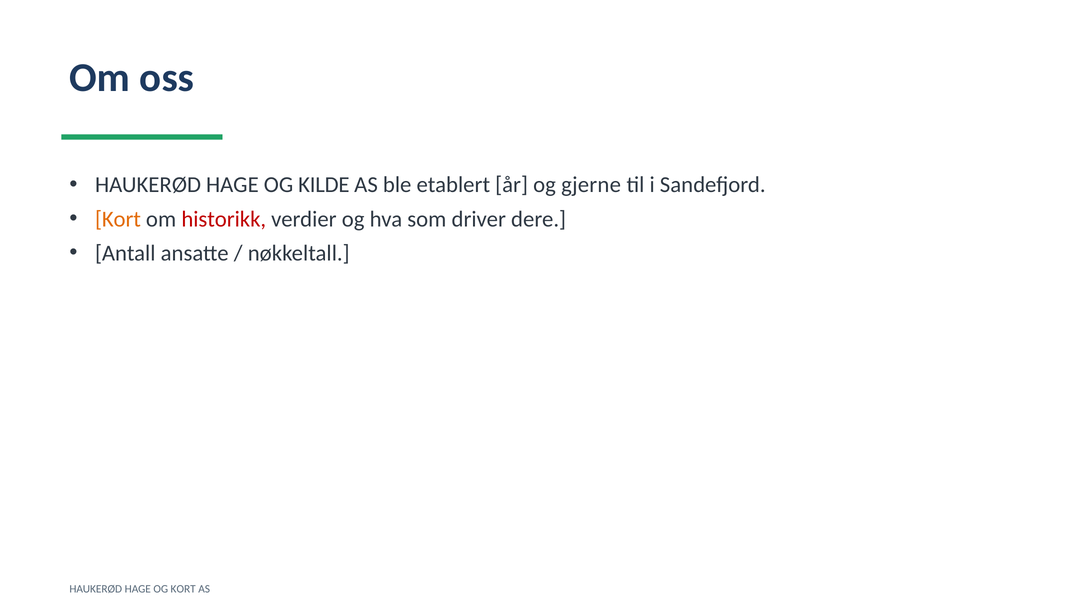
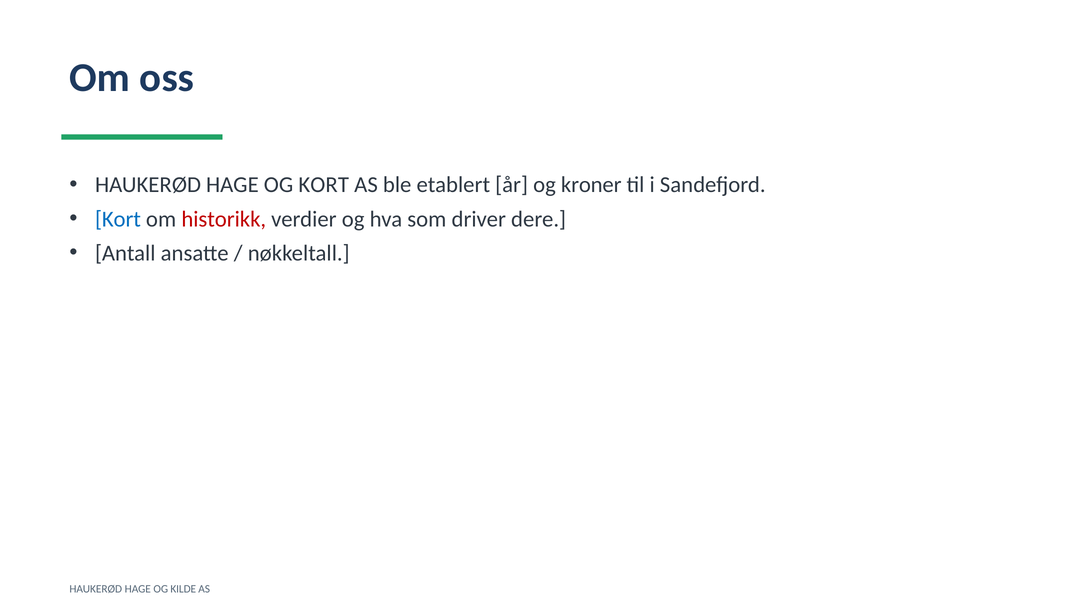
OG KILDE: KILDE -> KORT
gjerne: gjerne -> kroner
Kort at (118, 219) colour: orange -> blue
OG KORT: KORT -> KILDE
